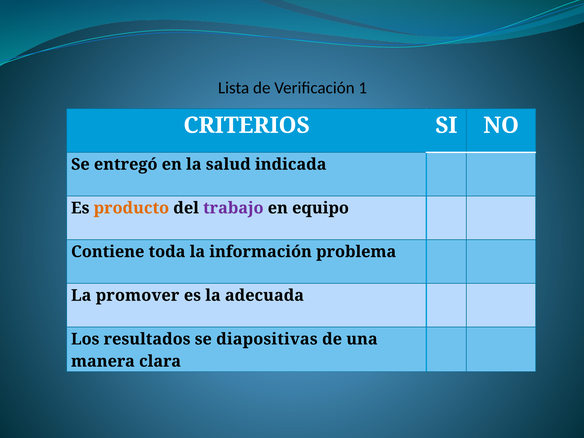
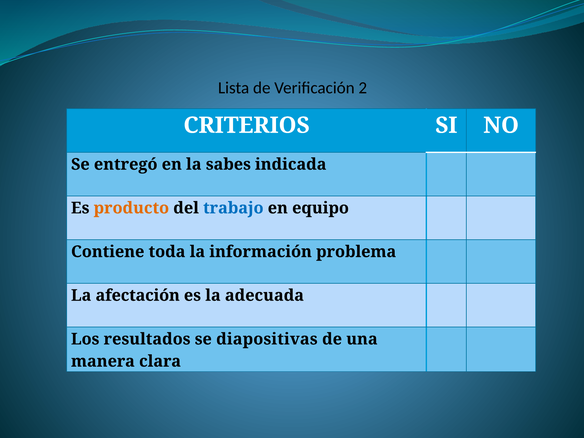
1: 1 -> 2
salud: salud -> sabes
trabajo colour: purple -> blue
promover: promover -> afectación
